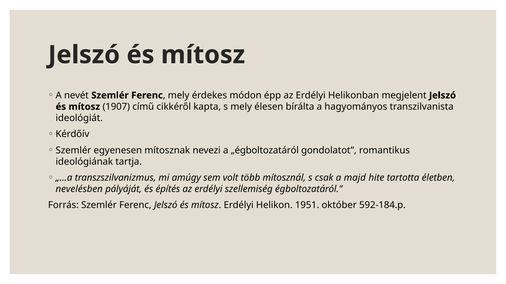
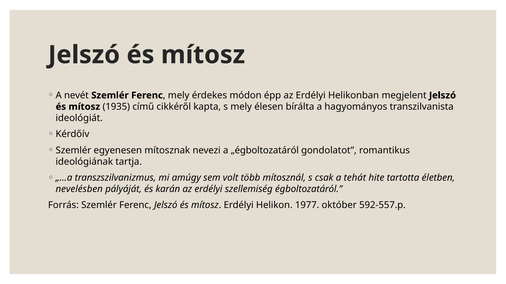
1907: 1907 -> 1935
majd: majd -> tehát
építés: építés -> karán
1951: 1951 -> 1977
592-184.p: 592-184.p -> 592-557.p
